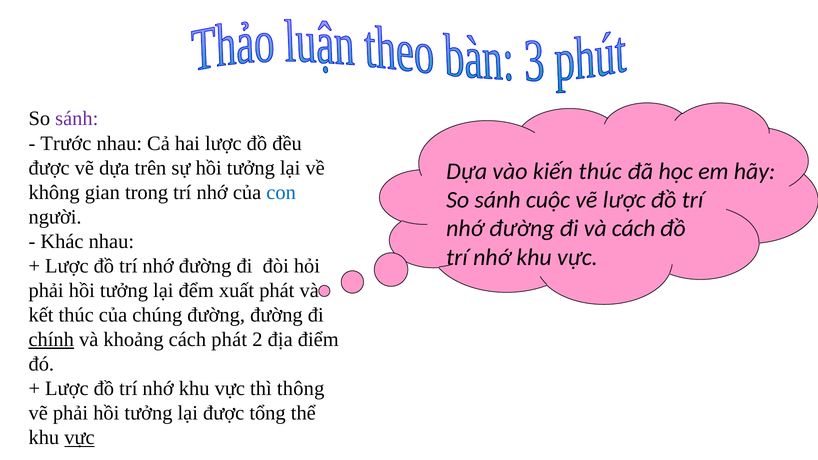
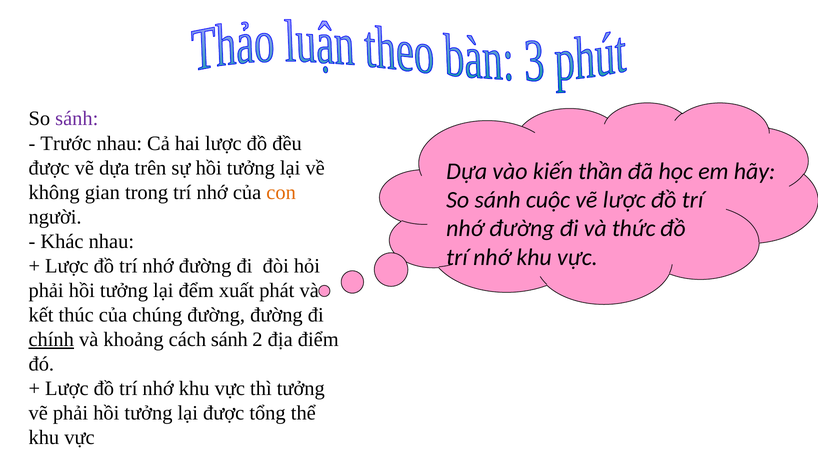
kiến thúc: thúc -> thần
con colour: blue -> orange
và cách: cách -> thức
cách phát: phát -> sánh
thì thông: thông -> tưởng
vực at (79, 438) underline: present -> none
